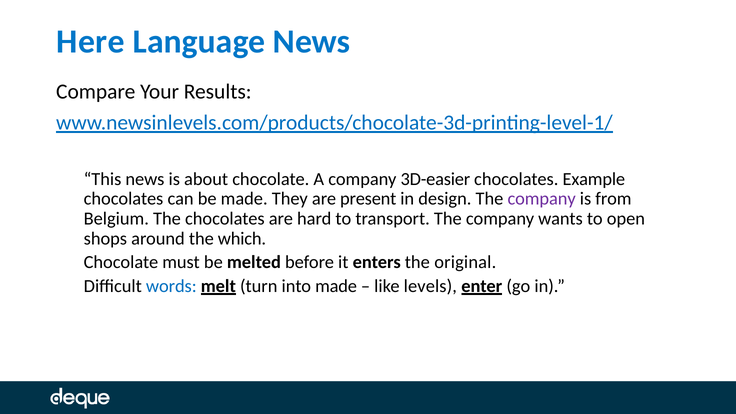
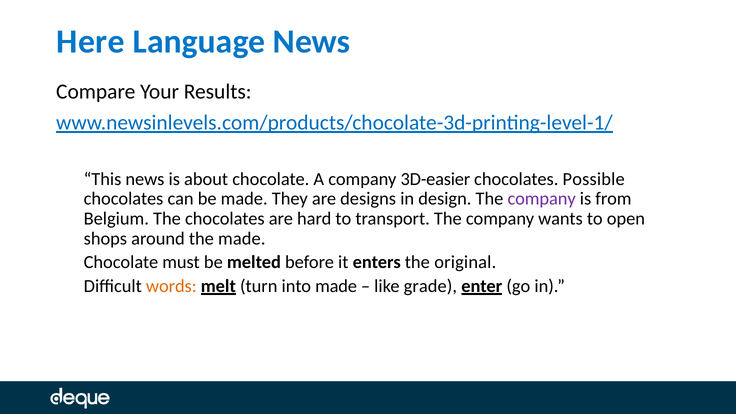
Example: Example -> Possible
present: present -> designs
the which: which -> made
words colour: blue -> orange
levels: levels -> grade
